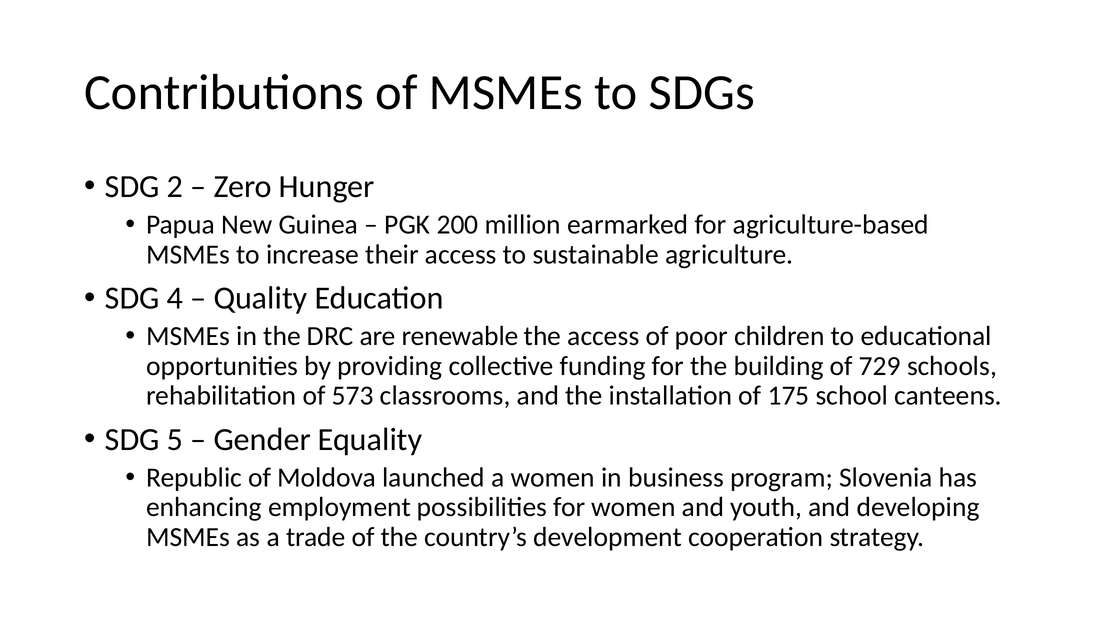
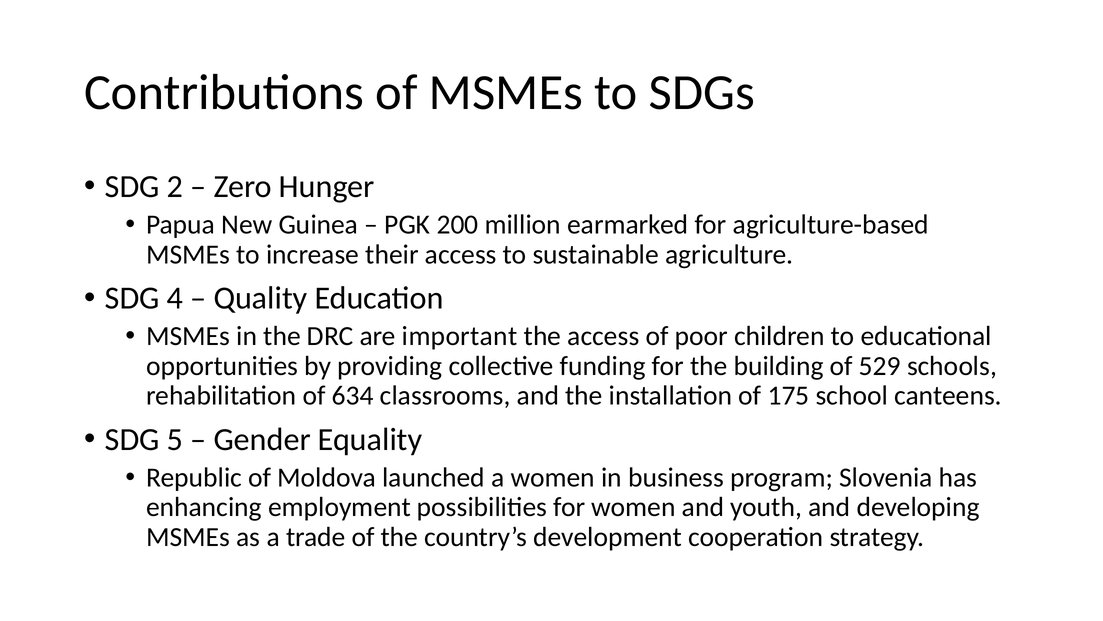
renewable: renewable -> important
729: 729 -> 529
573: 573 -> 634
